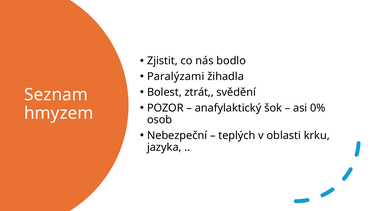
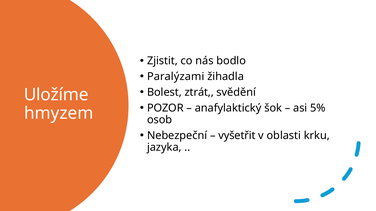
Seznam: Seznam -> Uložíme
0%: 0% -> 5%
teplých: teplých -> vyšetřit
